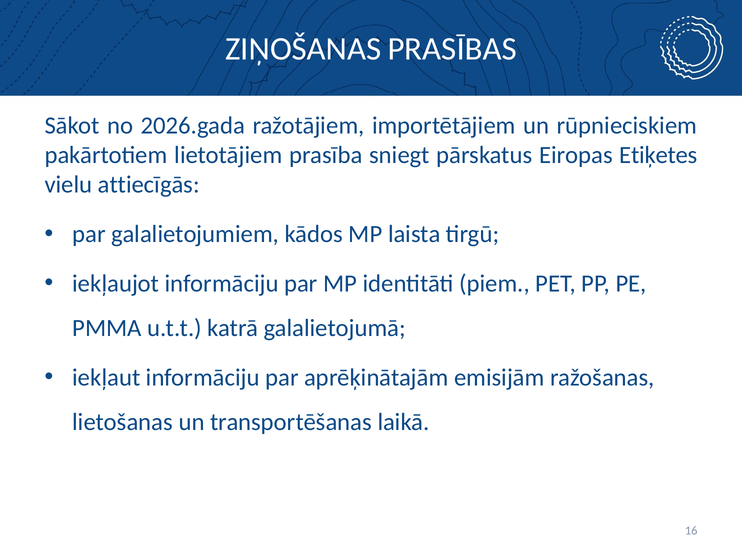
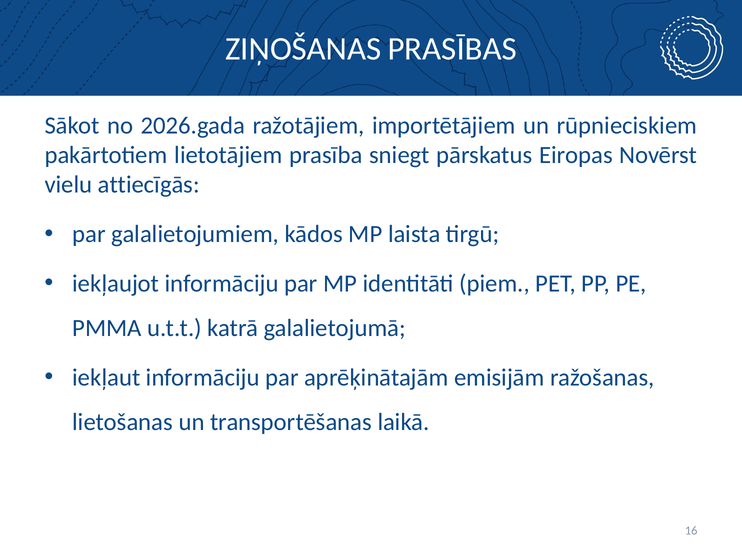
Etiķetes: Etiķetes -> Novērst
